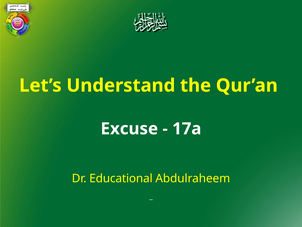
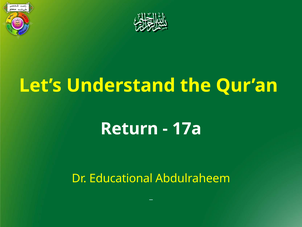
Excuse: Excuse -> Return
